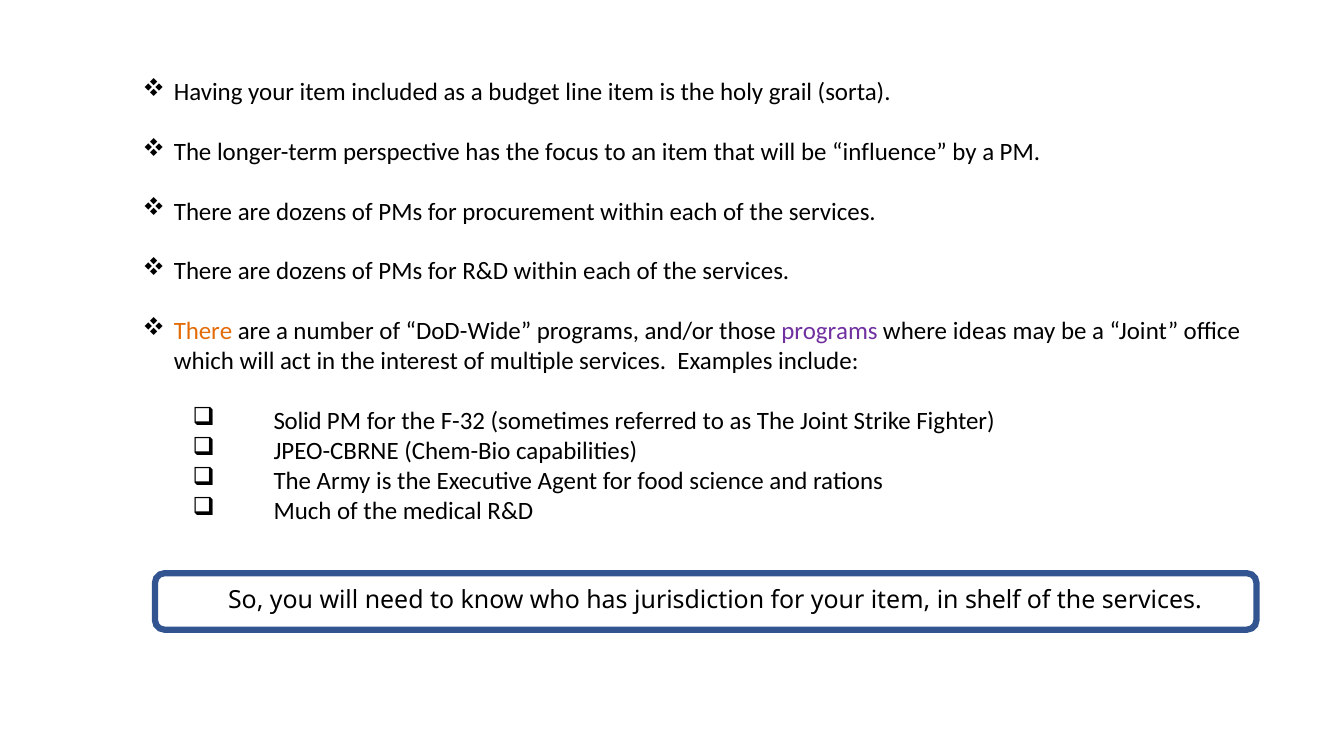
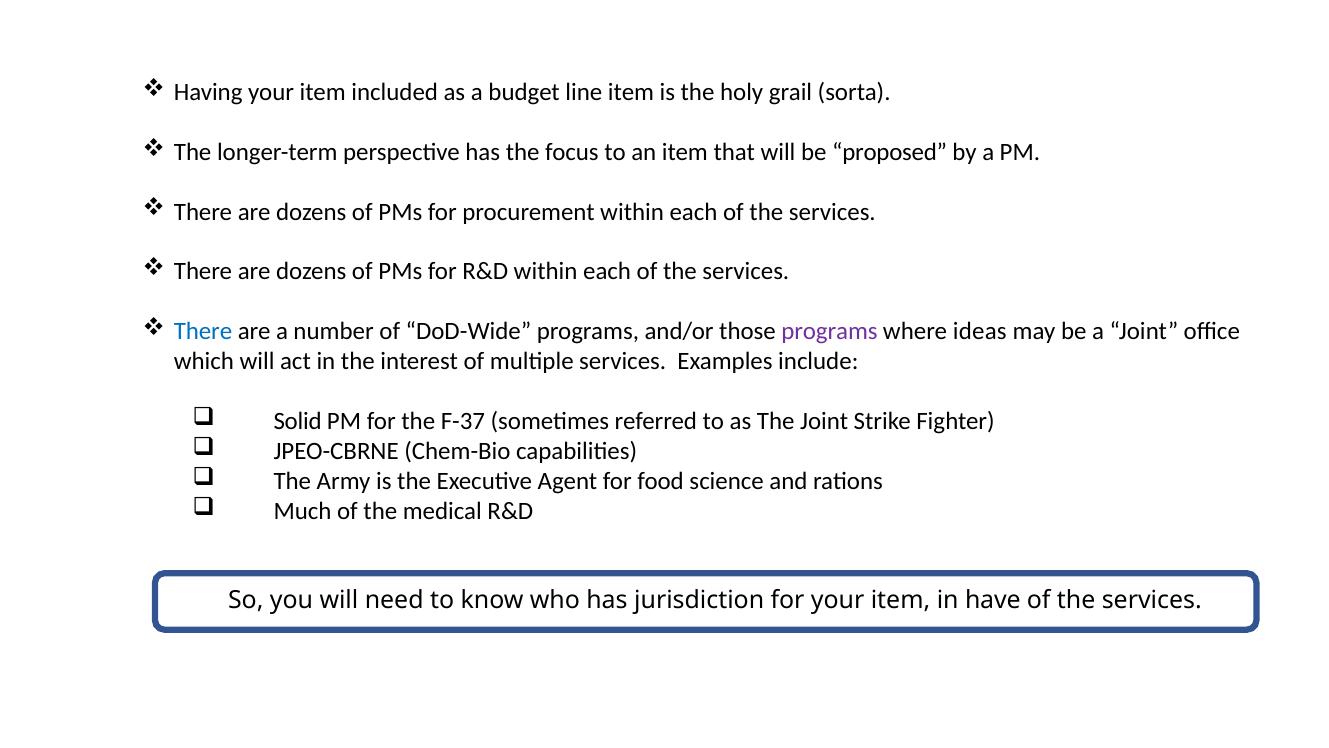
influence: influence -> proposed
There at (203, 331) colour: orange -> blue
F-32: F-32 -> F-37
shelf: shelf -> have
